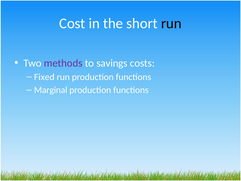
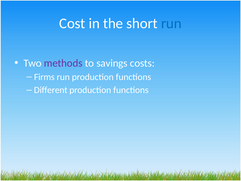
run at (171, 23) colour: black -> blue
Fixed: Fixed -> Firms
Marginal: Marginal -> Different
